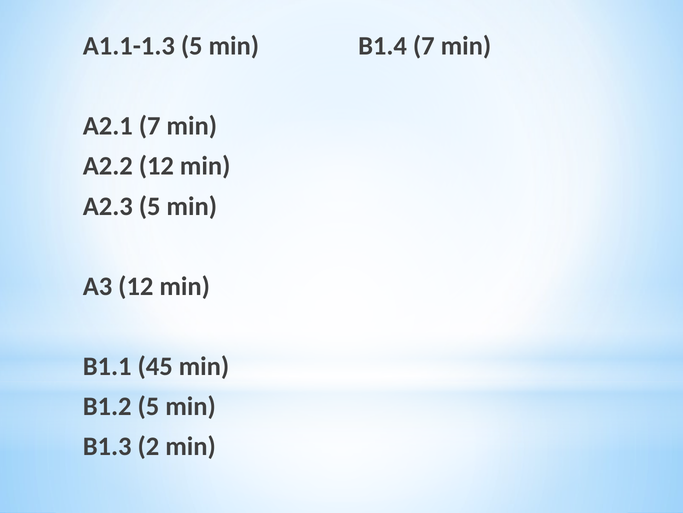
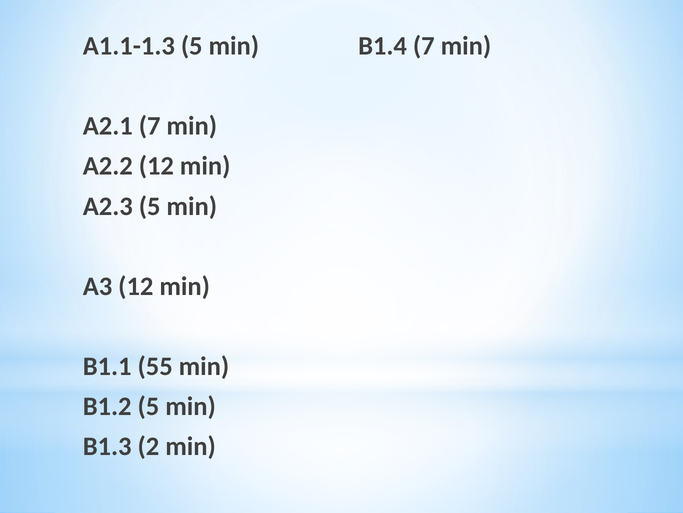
45: 45 -> 55
